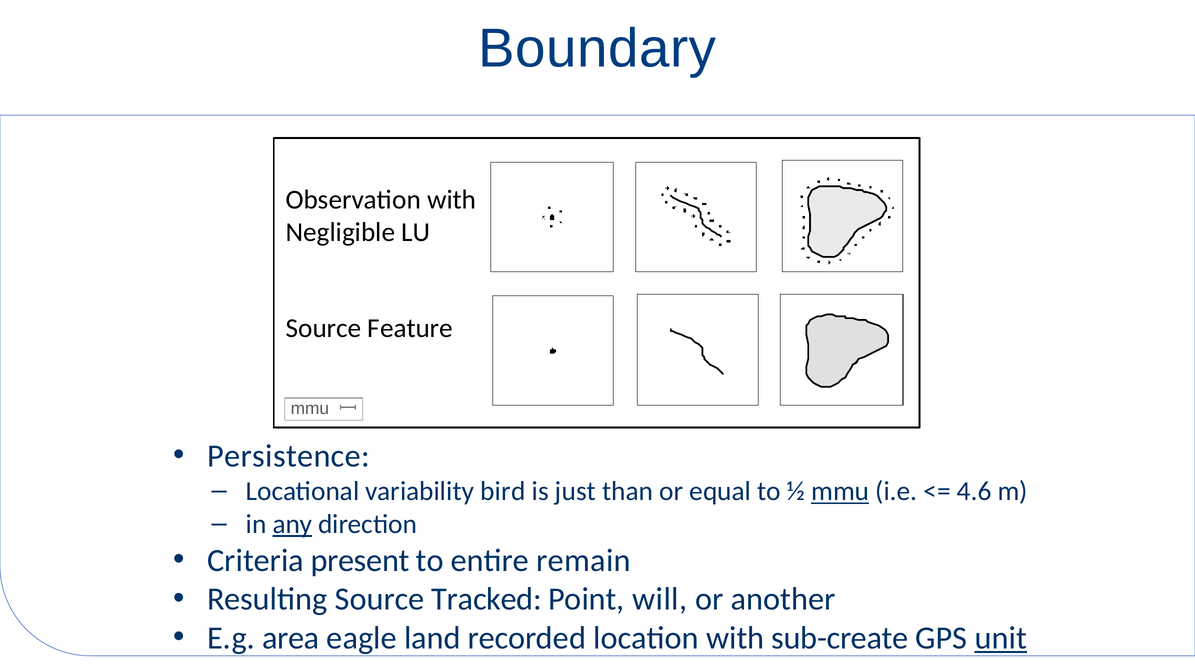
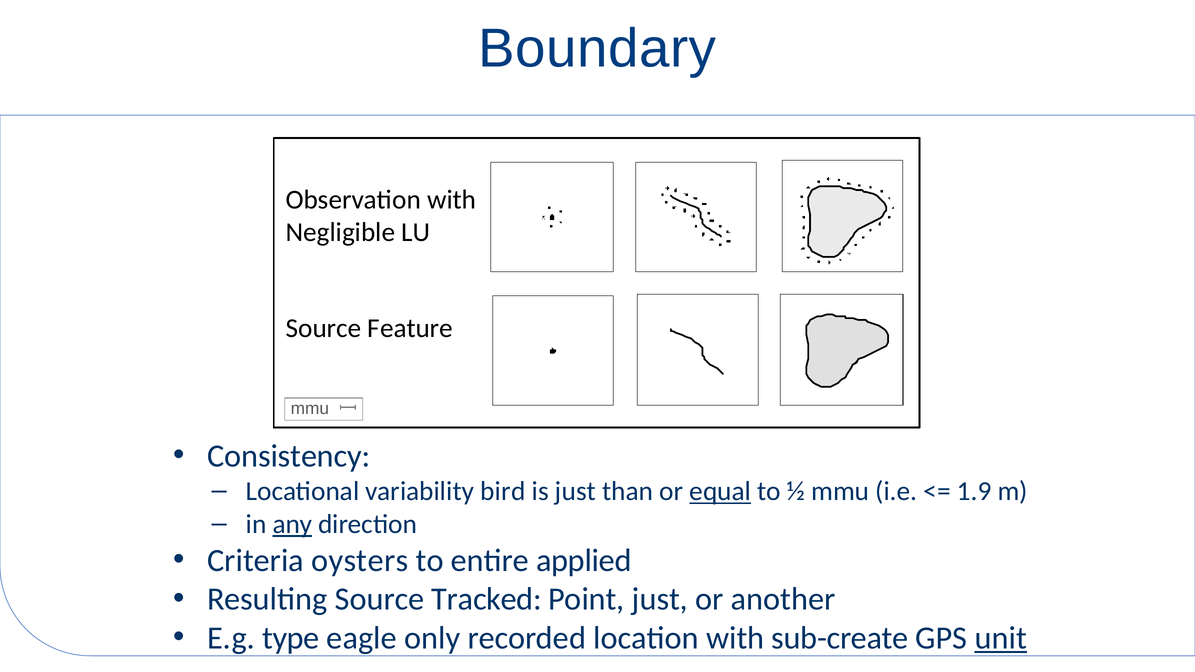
Persistence: Persistence -> Consistency
equal underline: none -> present
mmu at (840, 492) underline: present -> none
4.6: 4.6 -> 1.9
present: present -> oysters
remain: remain -> applied
Point will: will -> just
area: area -> type
land: land -> only
